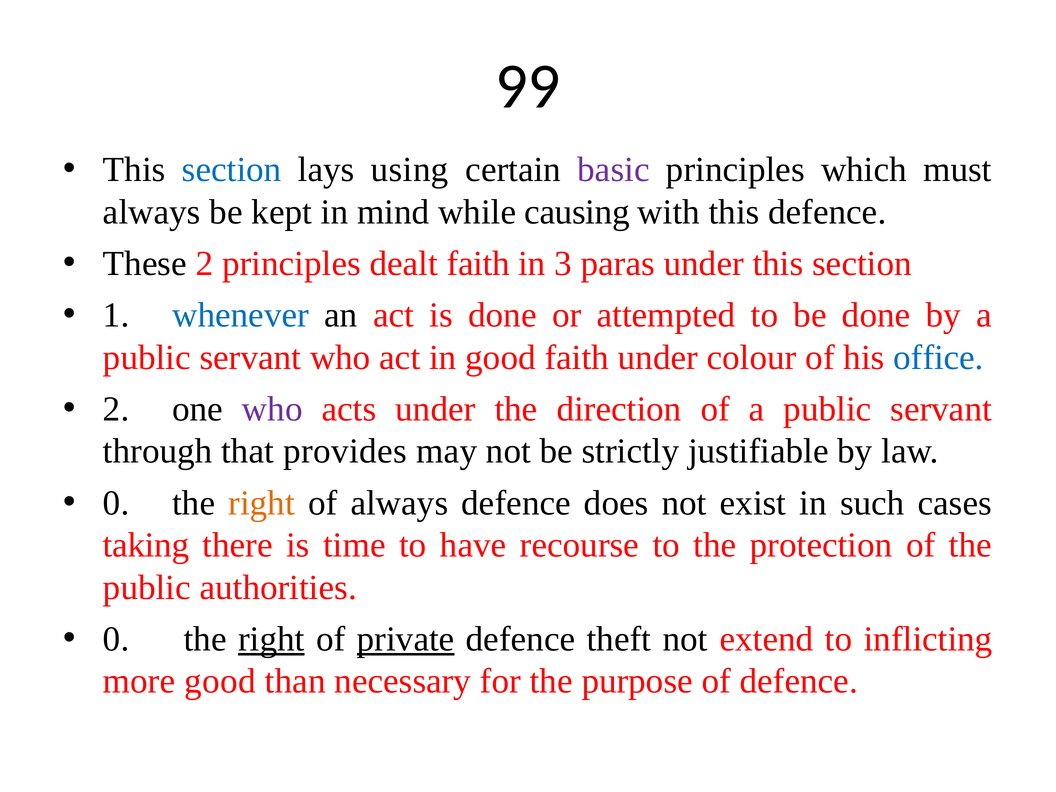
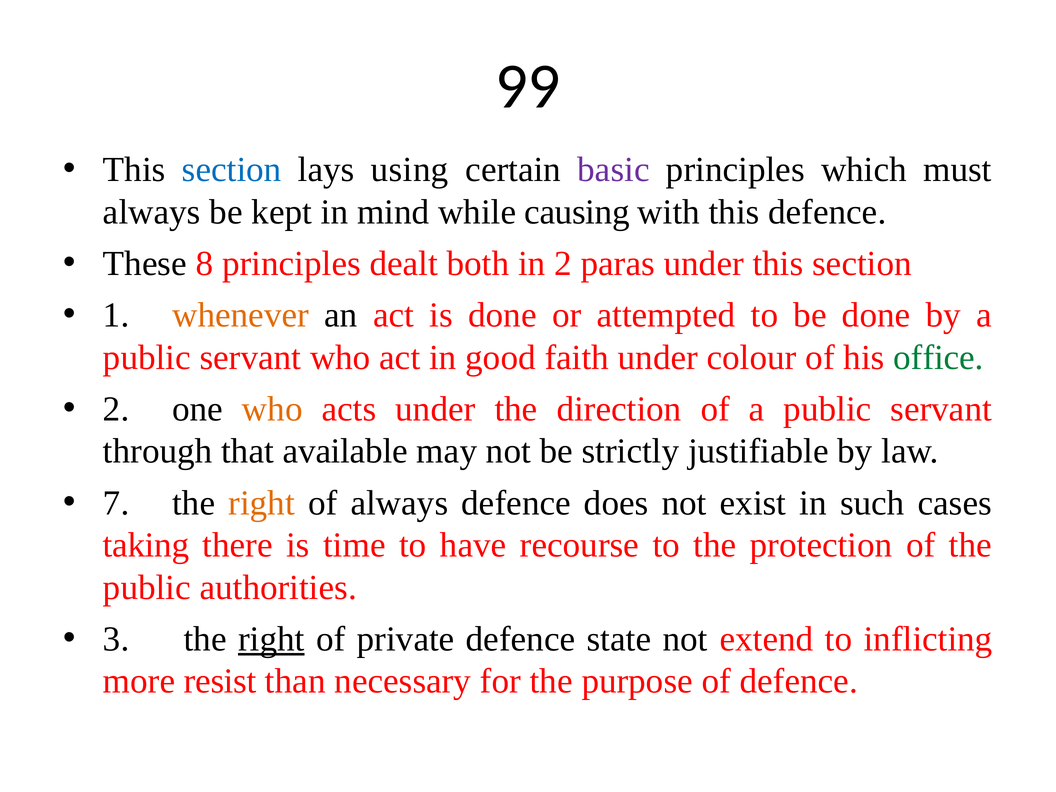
These 2: 2 -> 8
dealt faith: faith -> both
in 3: 3 -> 2
whenever colour: blue -> orange
office colour: blue -> green
who at (272, 409) colour: purple -> orange
provides: provides -> available
0 at (116, 503): 0 -> 7
0 at (116, 639): 0 -> 3
private underline: present -> none
theft: theft -> state
more good: good -> resist
